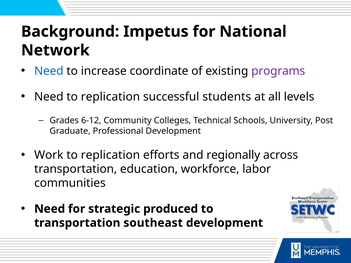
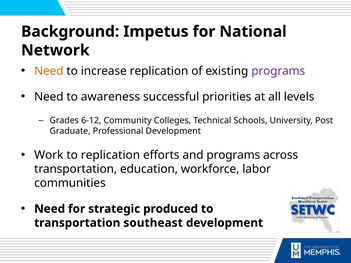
Need at (49, 71) colour: blue -> orange
increase coordinate: coordinate -> replication
Need to replication: replication -> awareness
students: students -> priorities
and regionally: regionally -> programs
